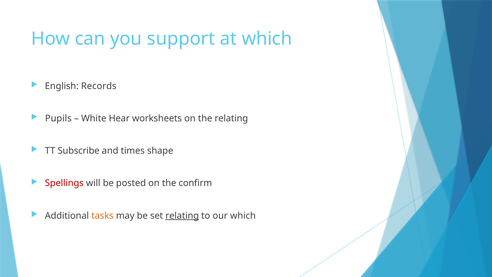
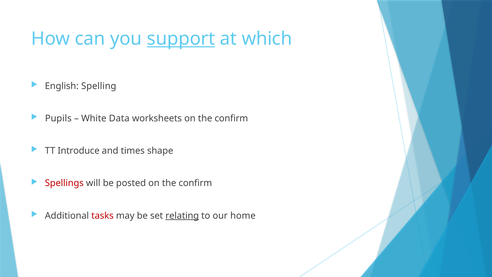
support underline: none -> present
Records: Records -> Spelling
Hear: Hear -> Data
worksheets on the relating: relating -> confirm
Subscribe: Subscribe -> Introduce
tasks colour: orange -> red
our which: which -> home
